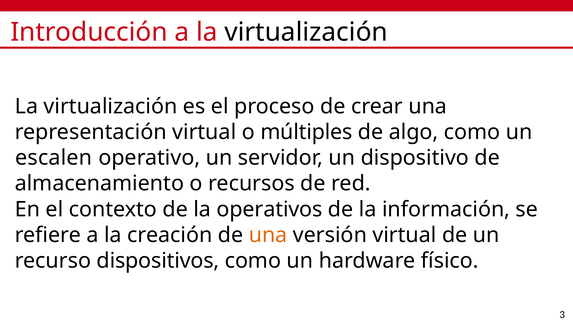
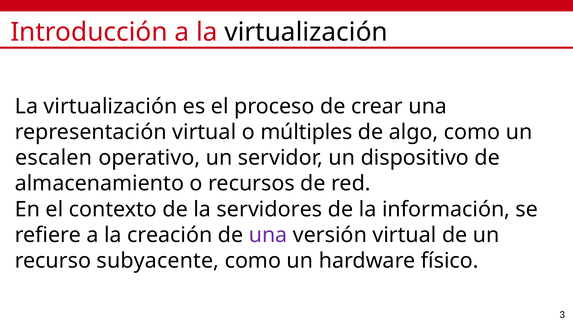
operativos: operativos -> servidores
una at (268, 235) colour: orange -> purple
dispositivos: dispositivos -> subyacente
